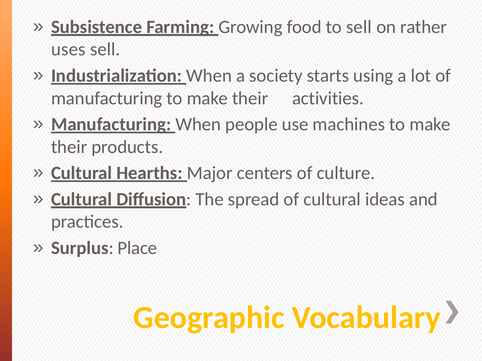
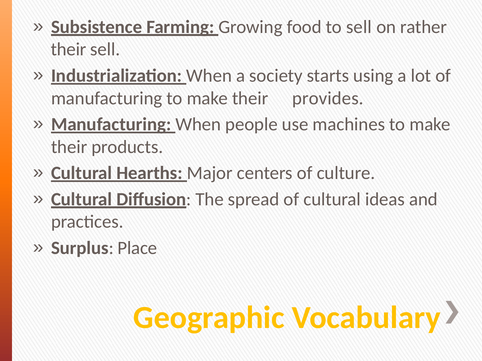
uses at (68, 50): uses -> their
activities: activities -> provides
